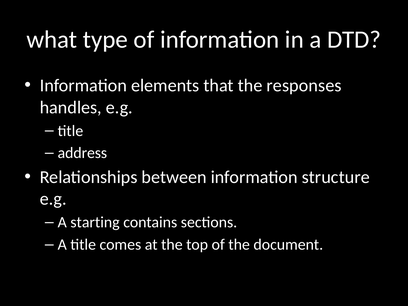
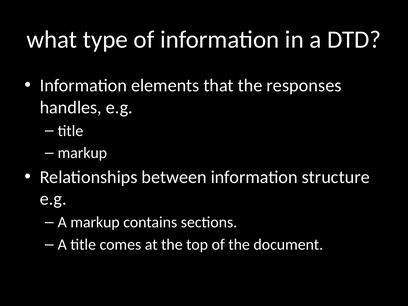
address at (82, 153): address -> markup
A starting: starting -> markup
